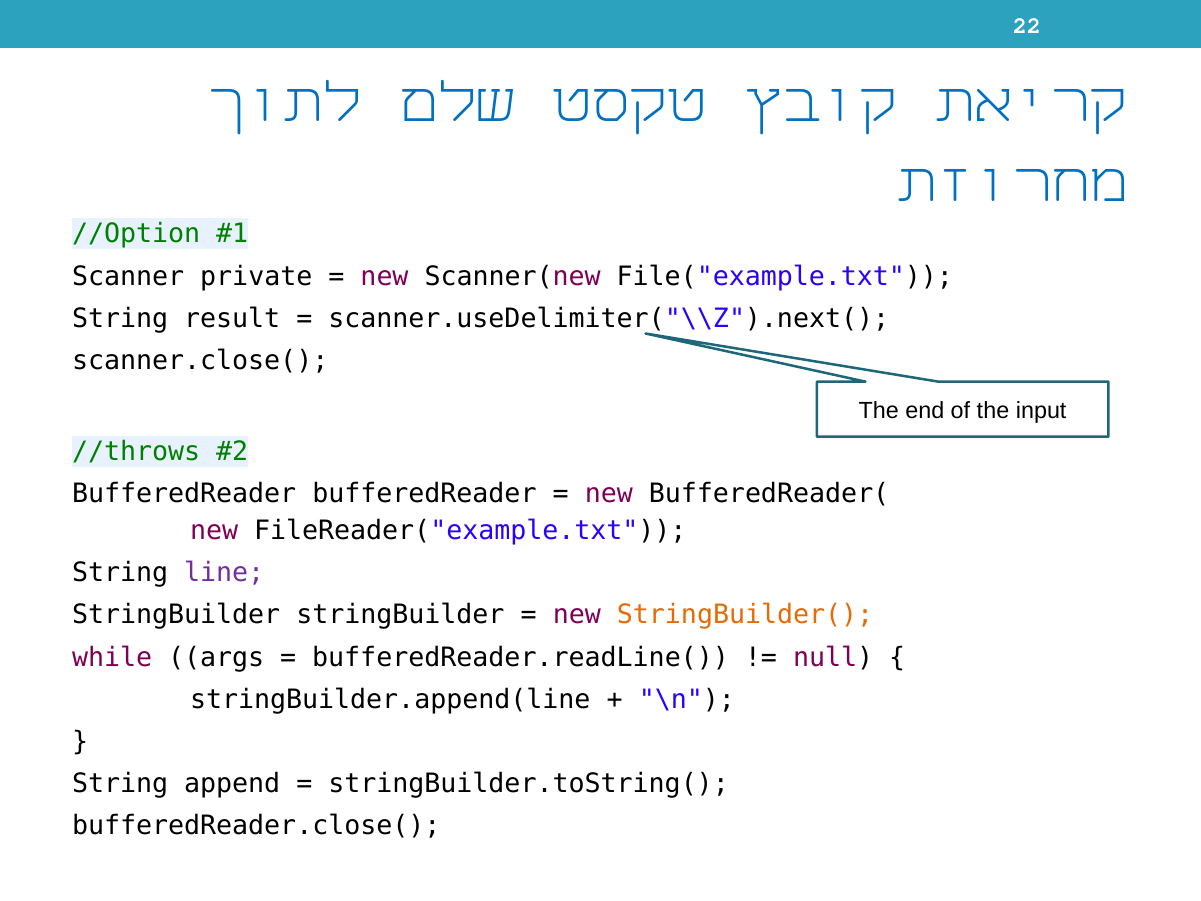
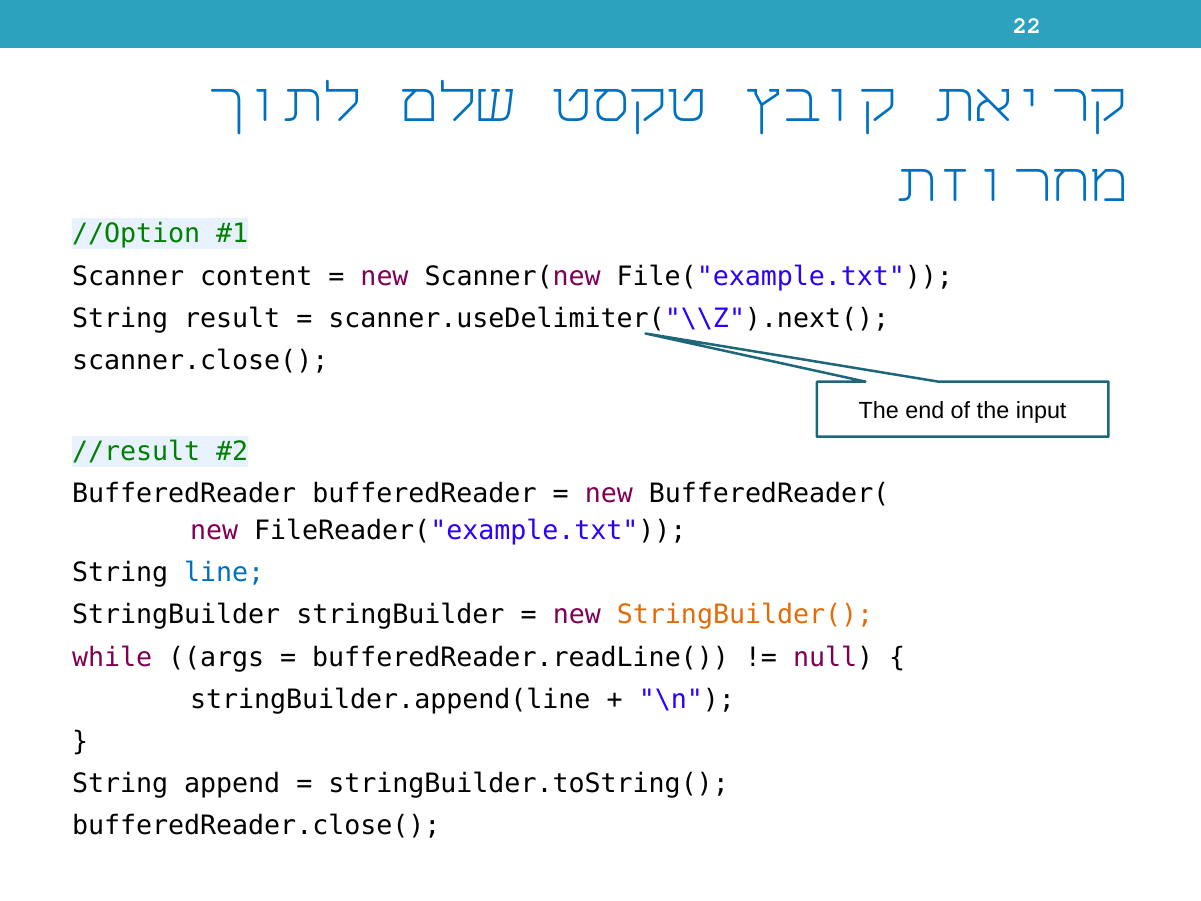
private: private -> content
//throws: //throws -> //result
line colour: purple -> blue
